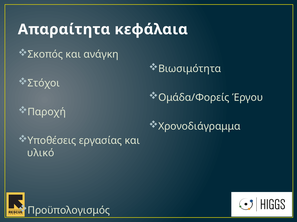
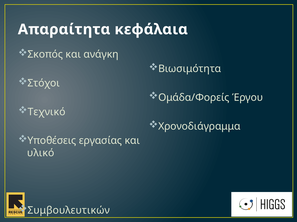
Παροχή: Παροχή -> Τεχνικό
Προϋπολογισμός: Προϋπολογισμός -> Συμβουλευτικών
